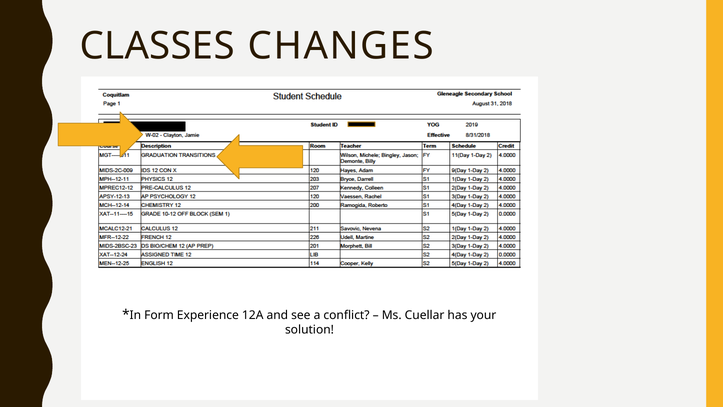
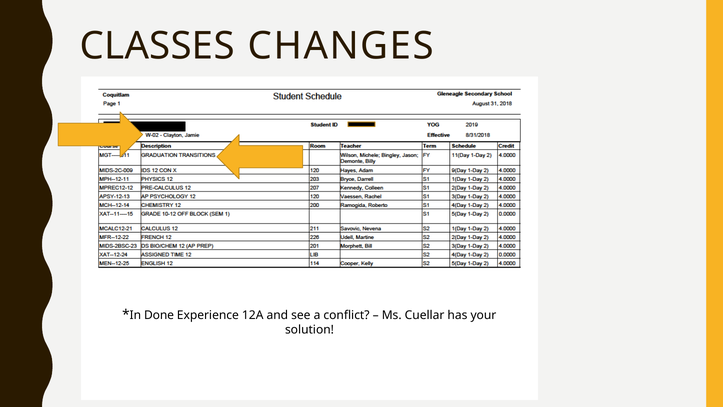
Form: Form -> Done
